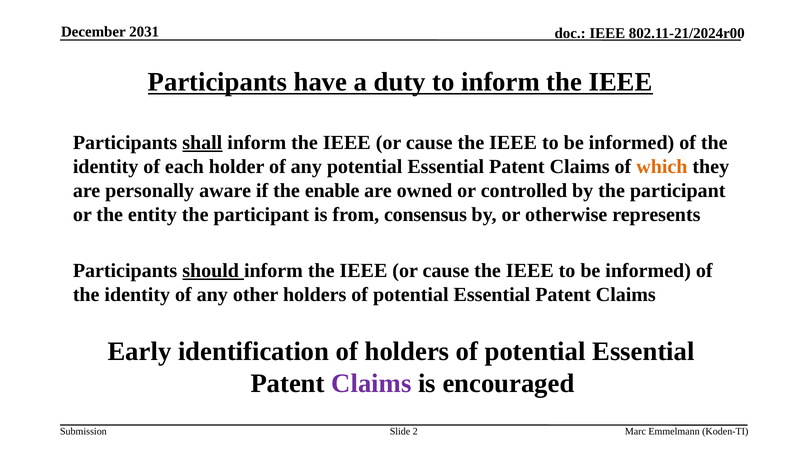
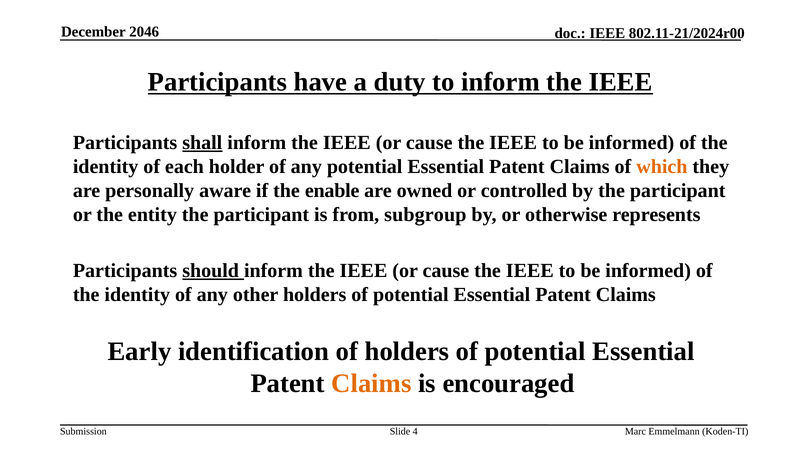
2031: 2031 -> 2046
consensus: consensus -> subgroup
Claims at (371, 384) colour: purple -> orange
2: 2 -> 4
